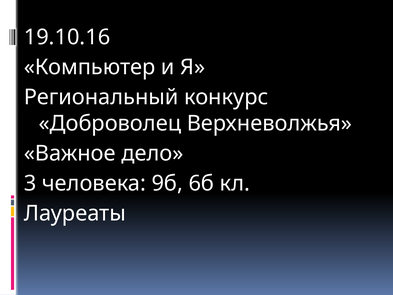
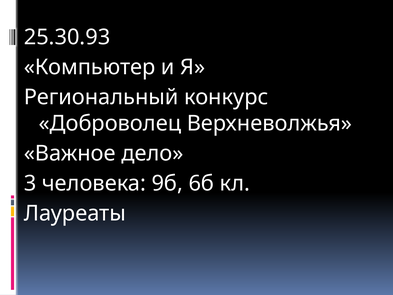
19.10.16: 19.10.16 -> 25.30.93
